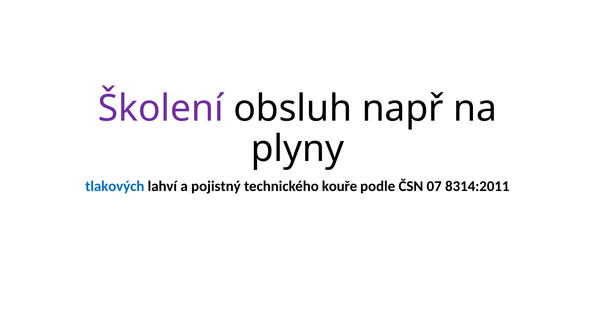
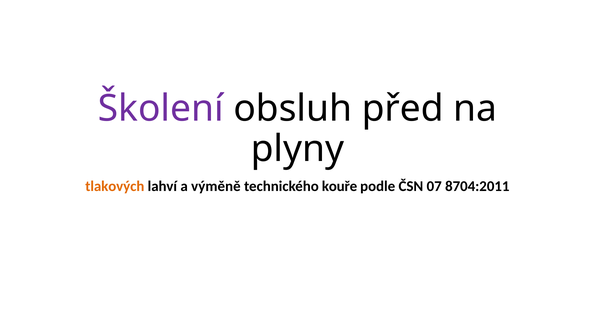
např: např -> před
tlakových colour: blue -> orange
pojistný: pojistný -> výměně
8314:2011: 8314:2011 -> 8704:2011
